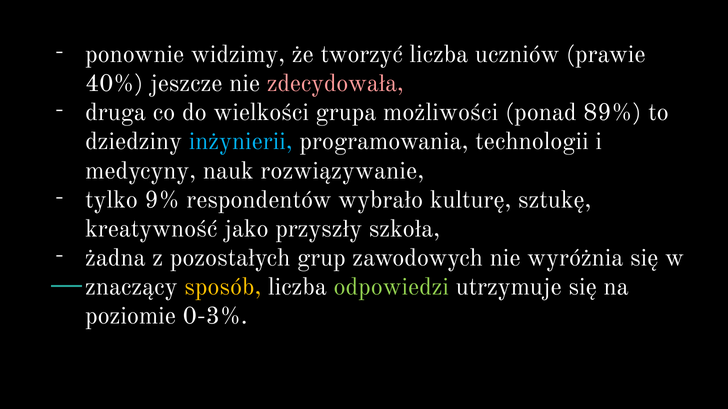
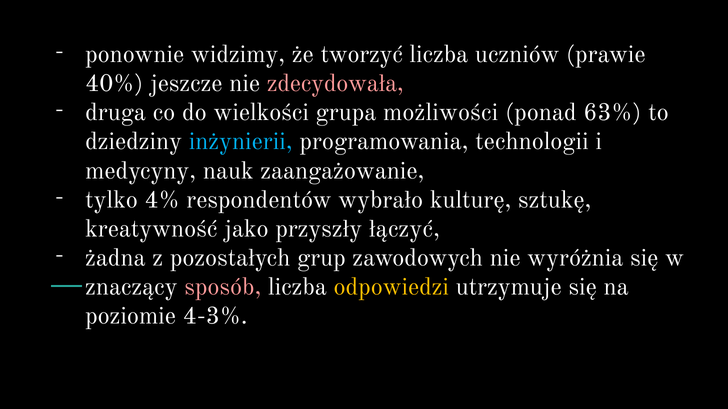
89%: 89% -> 63%
rozwiązywanie: rozwiązywanie -> zaangażowanie
9%: 9% -> 4%
szkoła: szkoła -> łączyć
sposób colour: yellow -> pink
odpowiedzi colour: light green -> yellow
0-3%: 0-3% -> 4-3%
